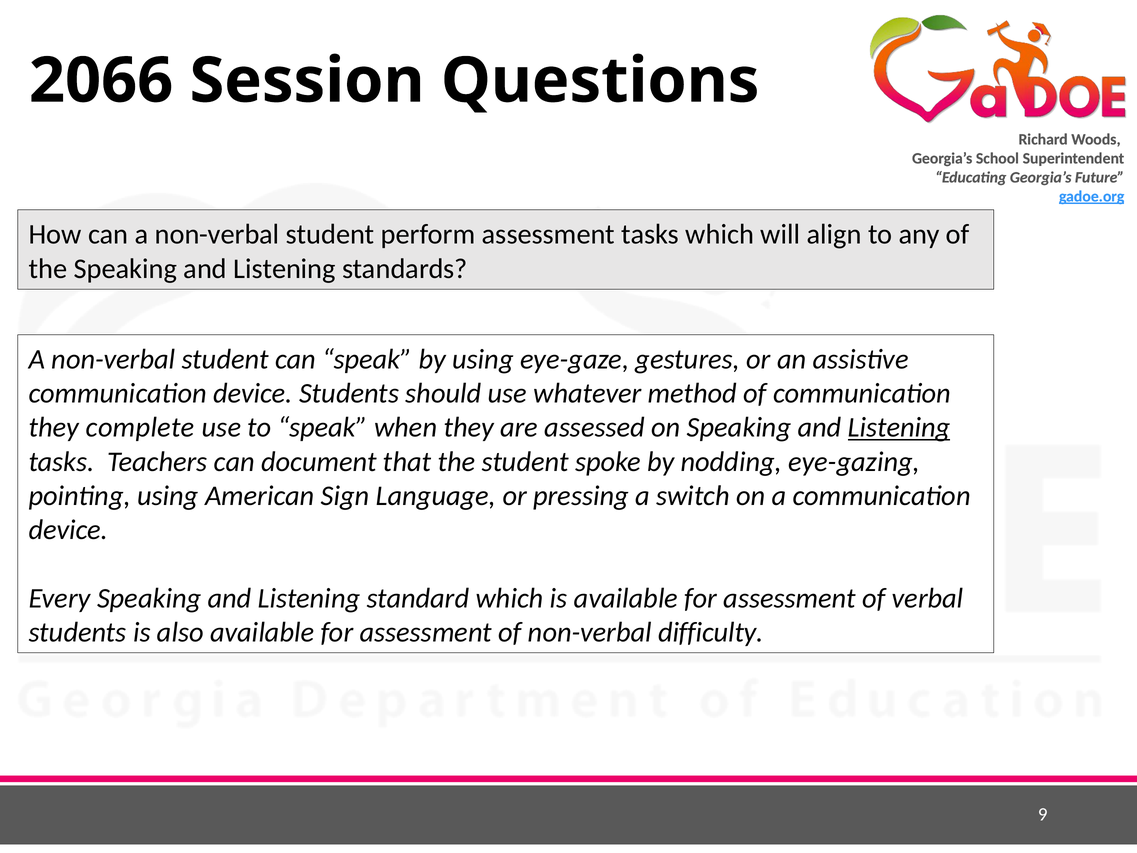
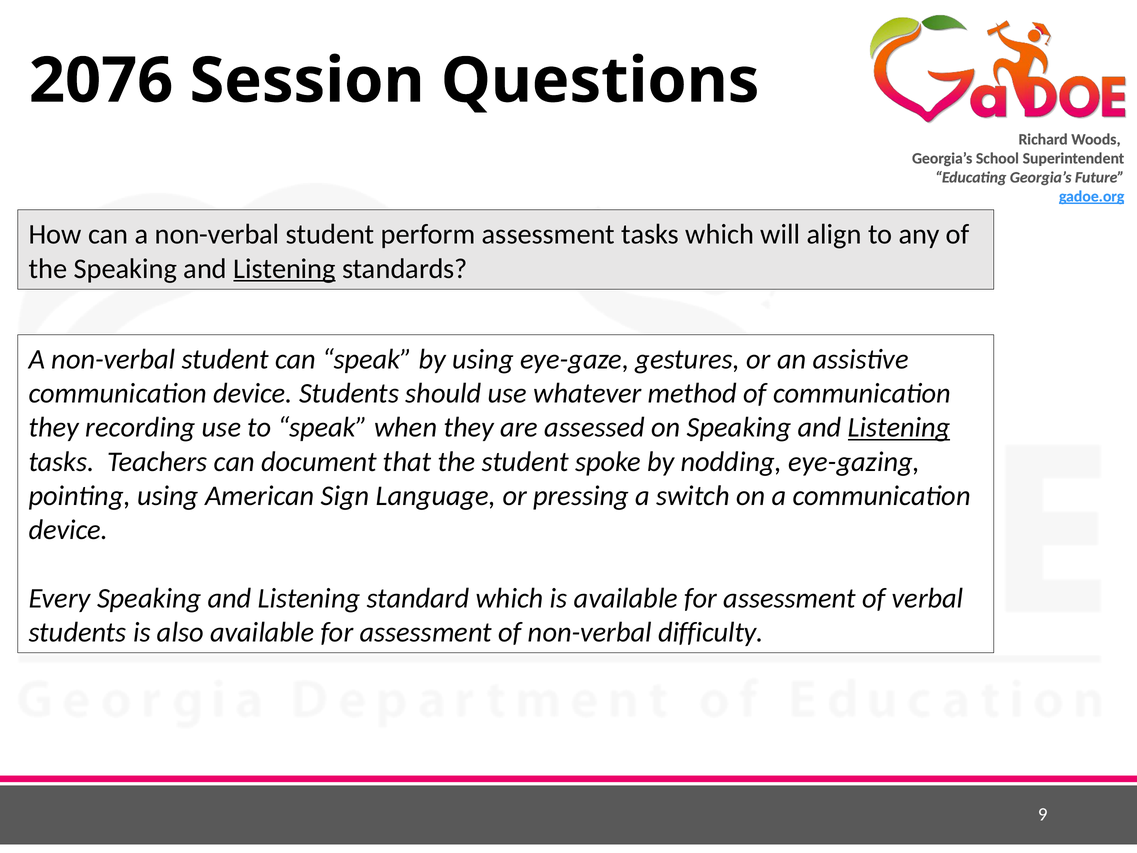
2066: 2066 -> 2076
Listening at (284, 269) underline: none -> present
complete: complete -> recording
